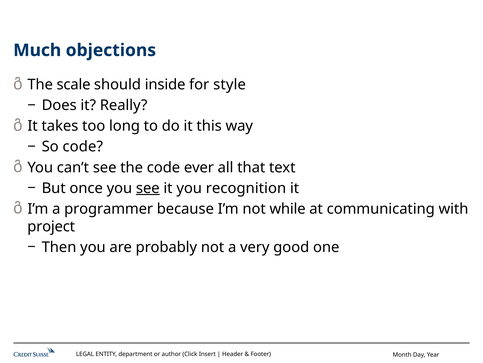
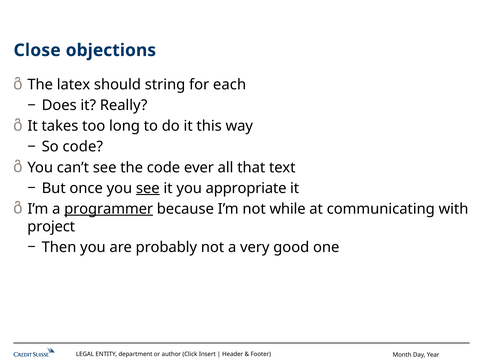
Much: Much -> Close
scale: scale -> latex
inside: inside -> string
style: style -> each
recognition: recognition -> appropriate
programmer underline: none -> present
